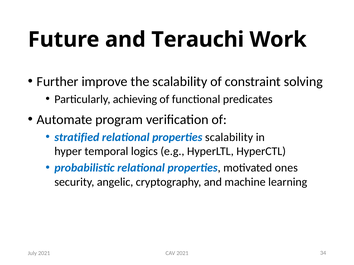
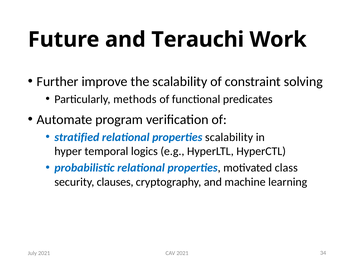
achieving: achieving -> methods
ones: ones -> class
angelic: angelic -> clauses
